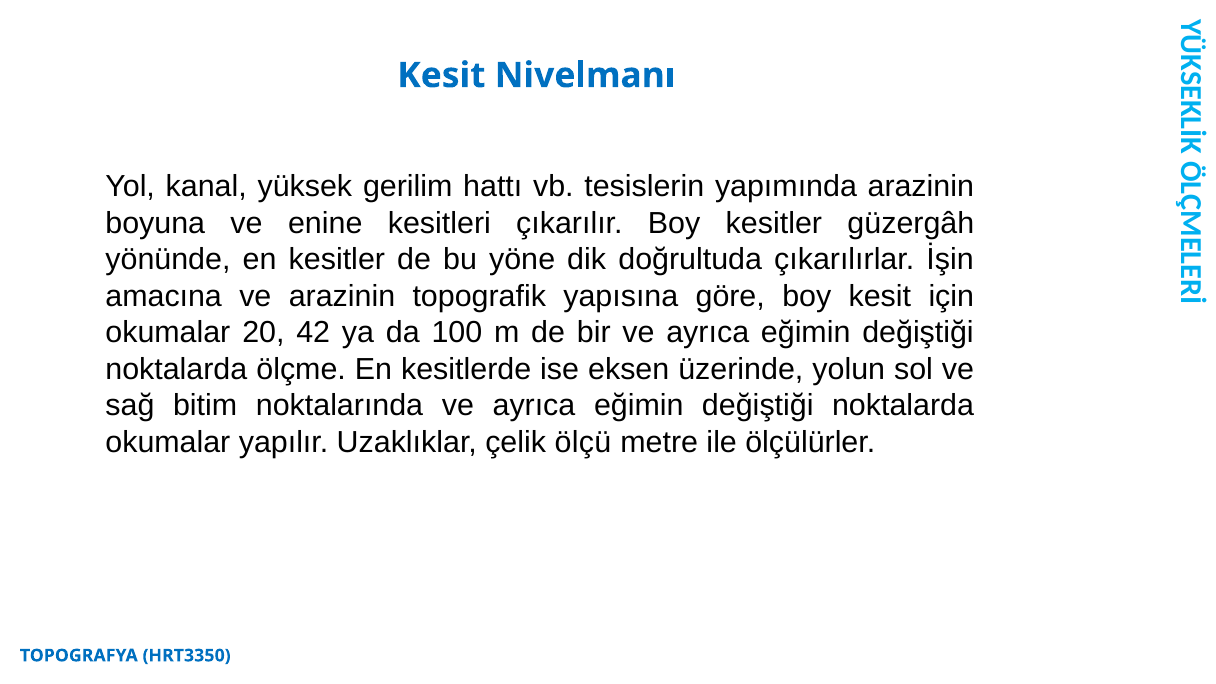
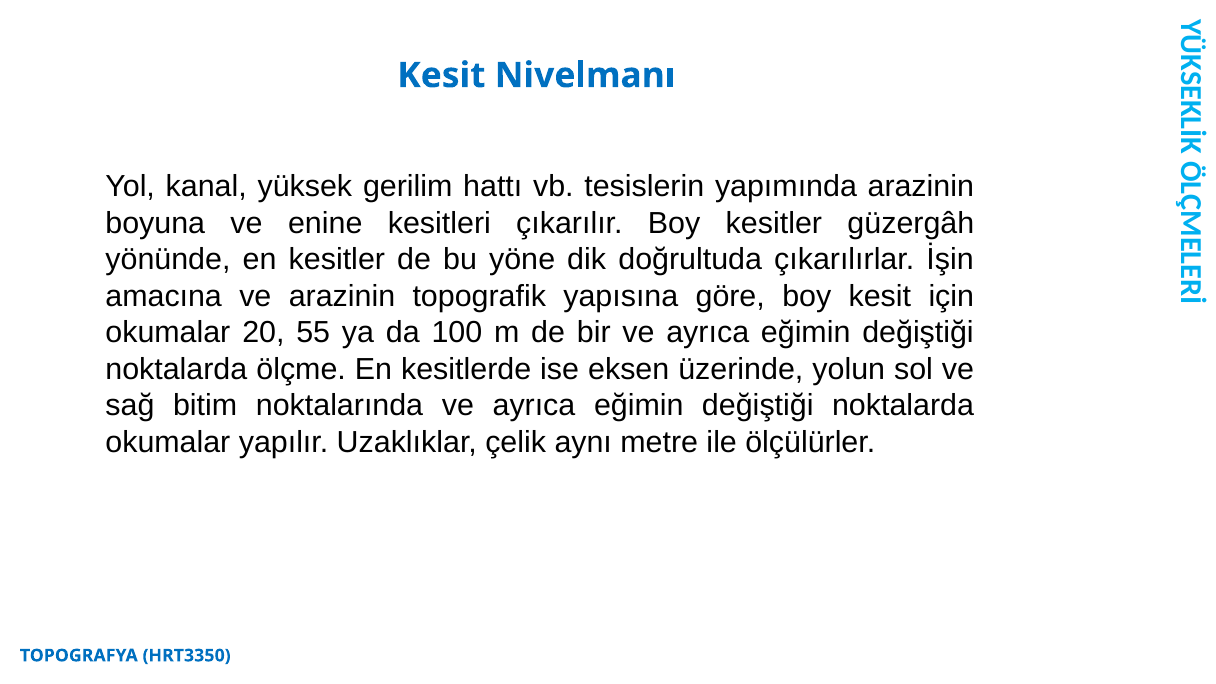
42: 42 -> 55
ölçü: ölçü -> aynı
